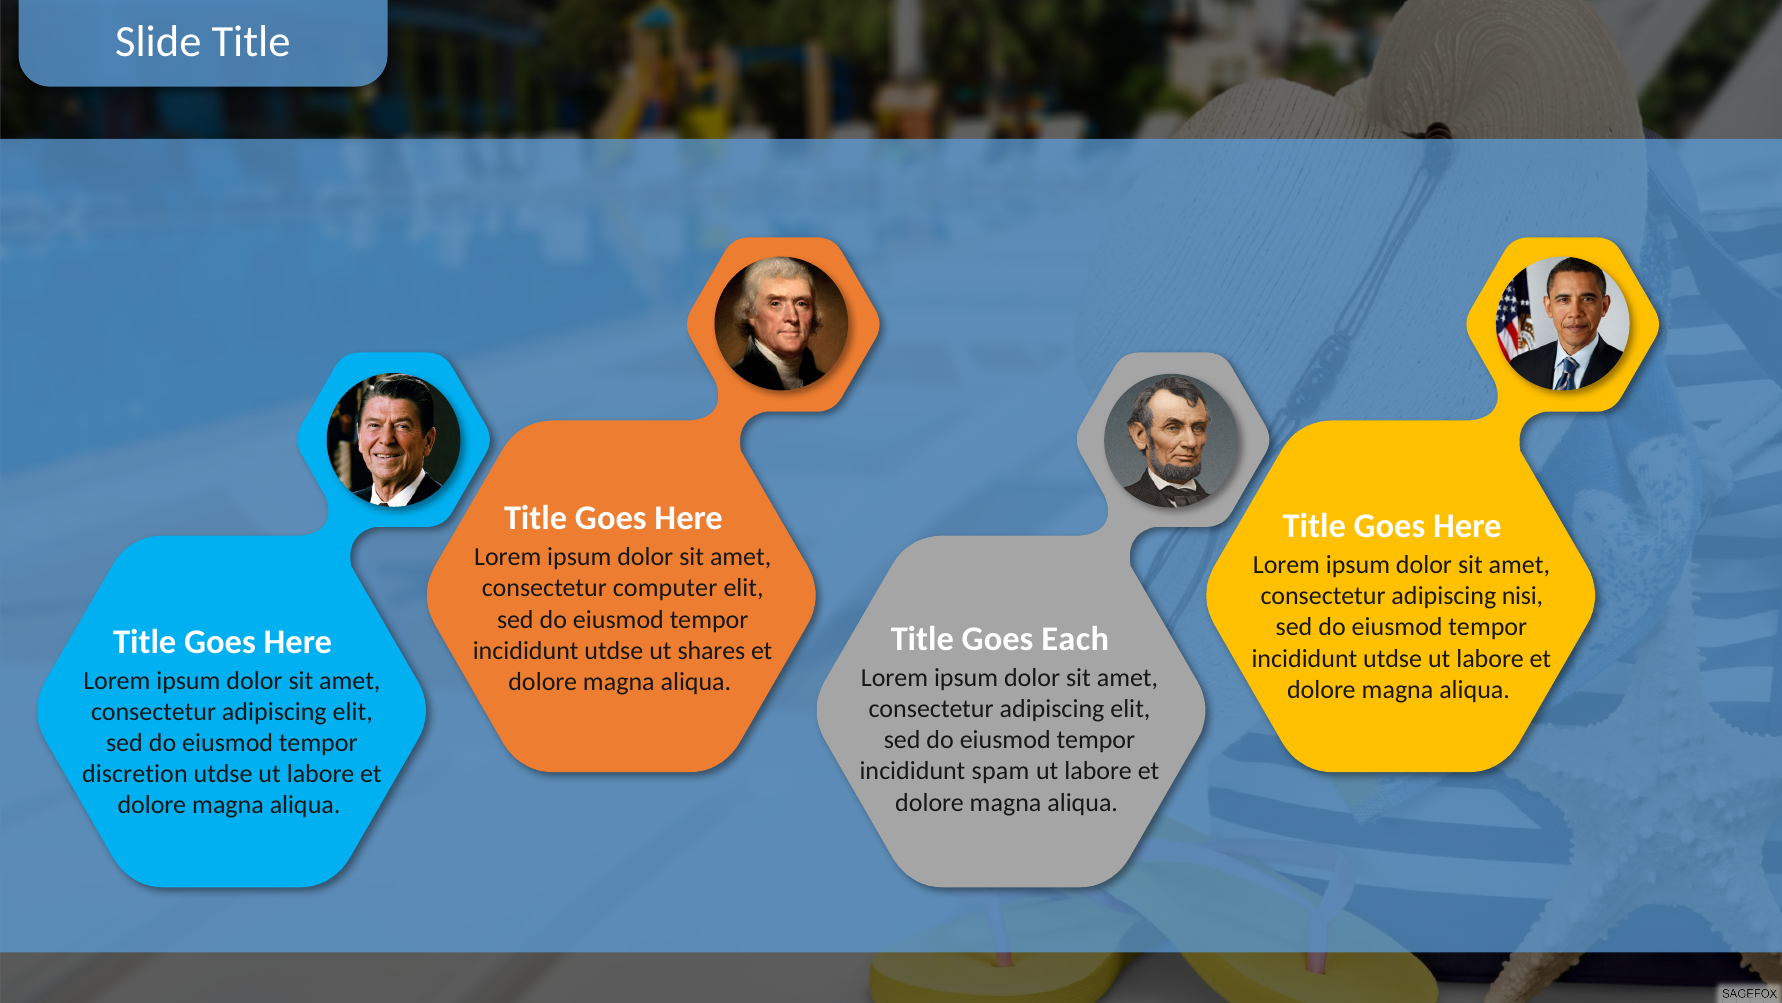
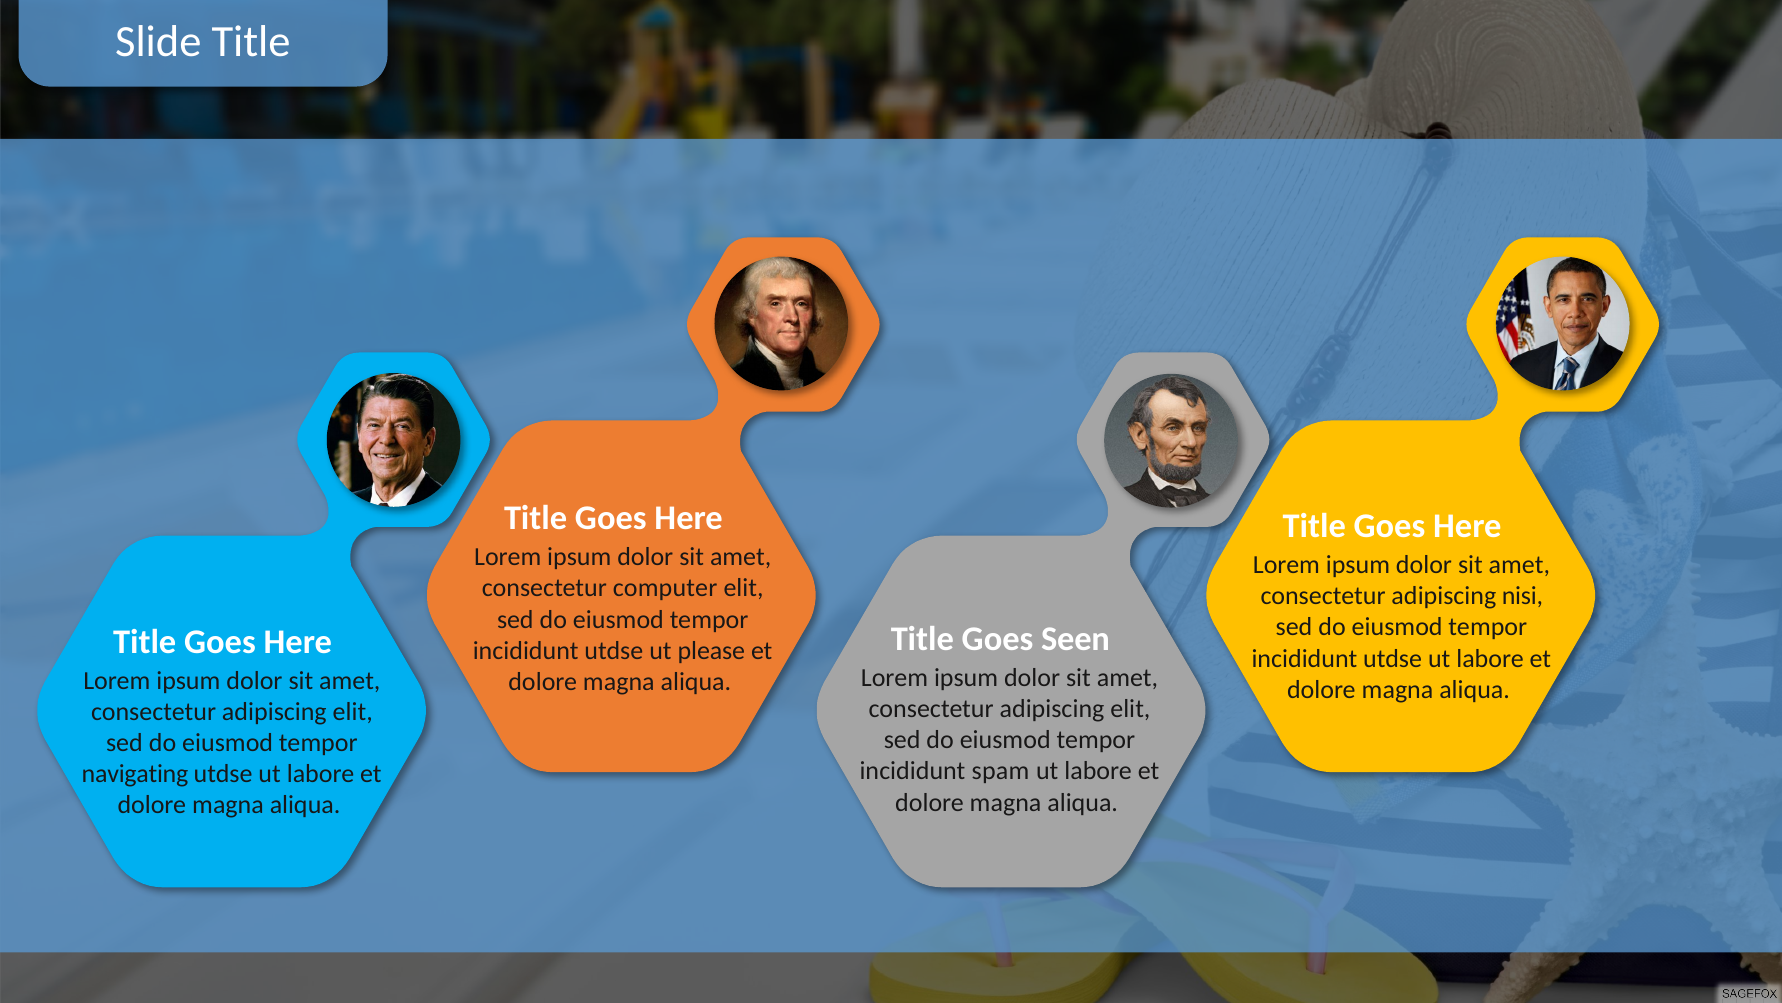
Each: Each -> Seen
shares: shares -> please
discretion: discretion -> navigating
